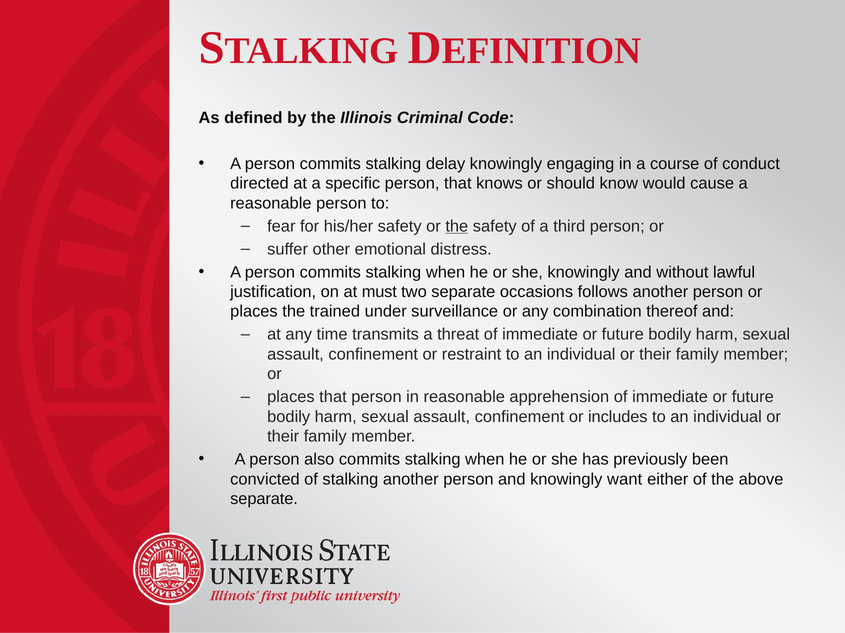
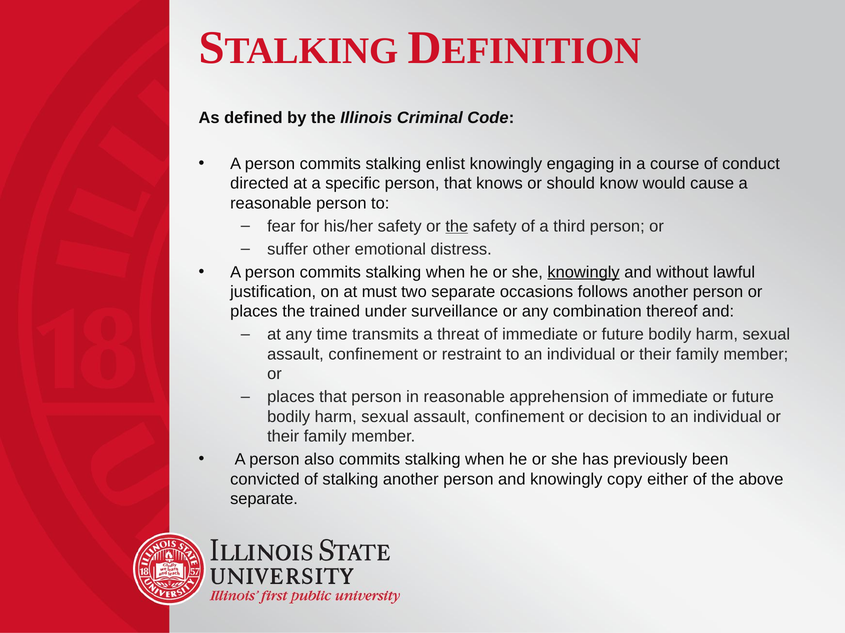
delay: delay -> enlist
knowingly at (584, 272) underline: none -> present
includes: includes -> decision
want: want -> copy
